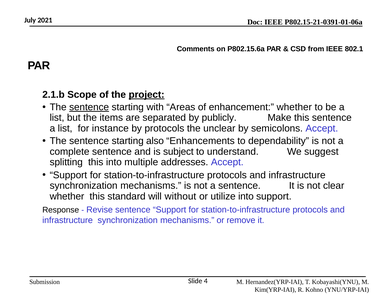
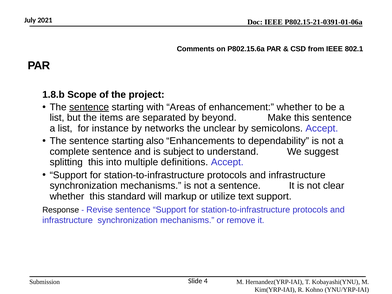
2.1.b: 2.1.b -> 1.8.b
project underline: present -> none
publicly: publicly -> beyond
by protocols: protocols -> networks
addresses: addresses -> definitions
without: without -> markup
utilize into: into -> text
